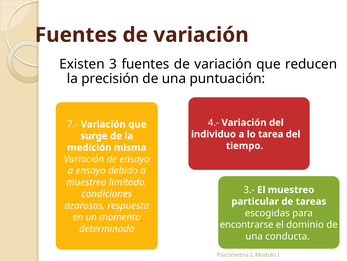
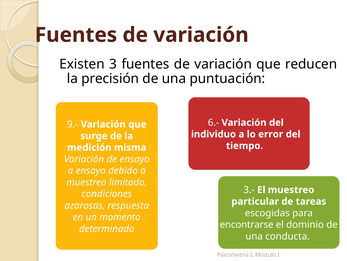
4.-: 4.- -> 6.-
7.-: 7.- -> 9.-
tarea: tarea -> error
